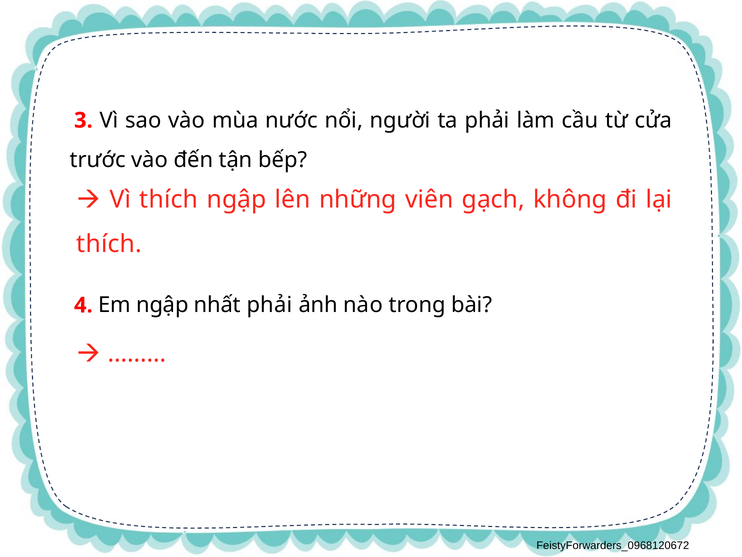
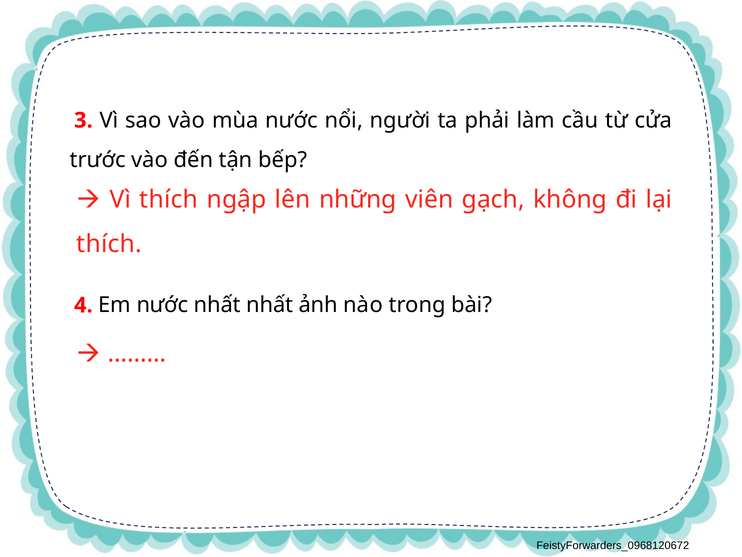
Em ngập: ngập -> nước
nhất phải: phải -> nhất
